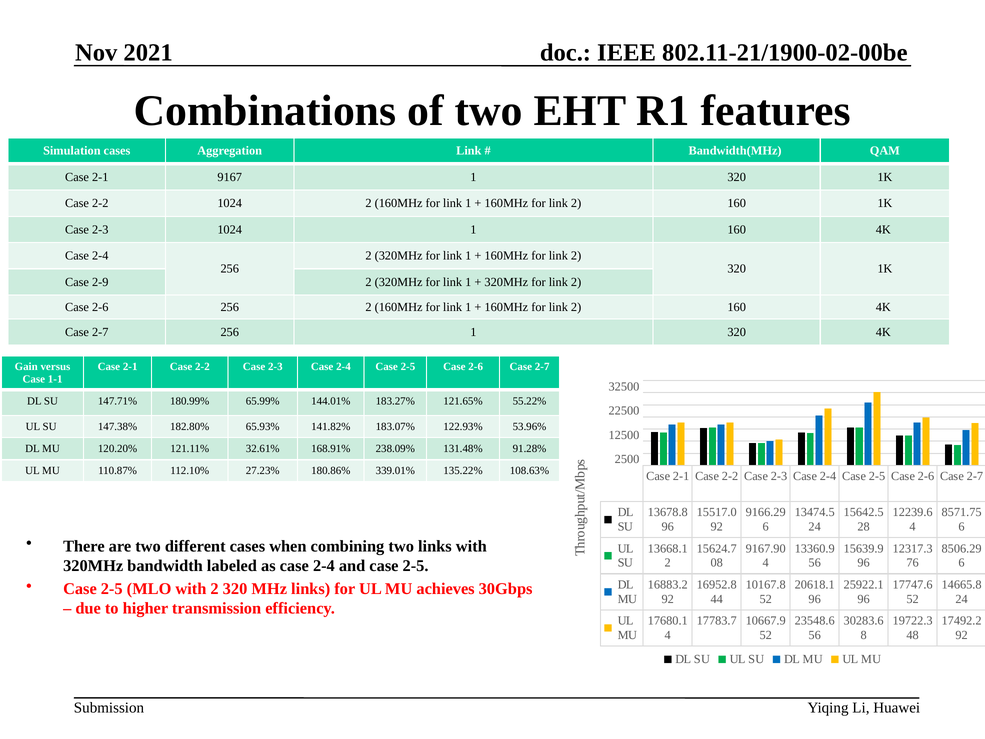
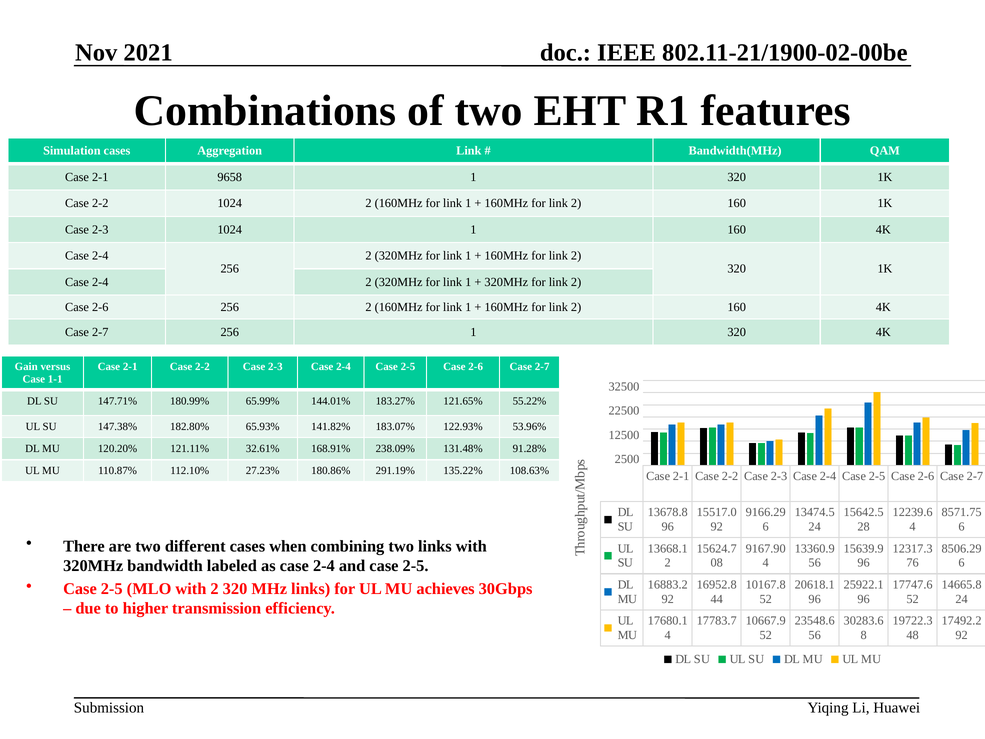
9167: 9167 -> 9658
2-9 at (100, 282): 2-9 -> 2-4
339.01%: 339.01% -> 291.19%
